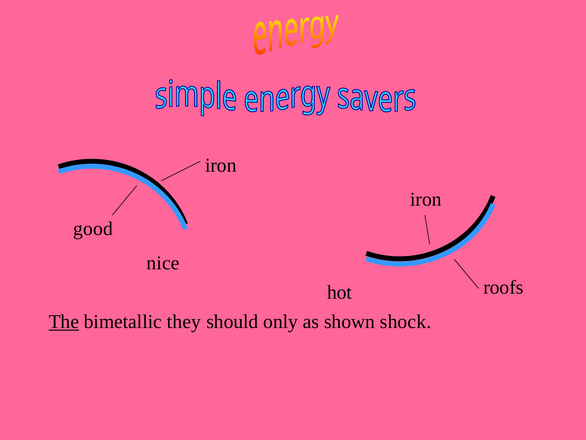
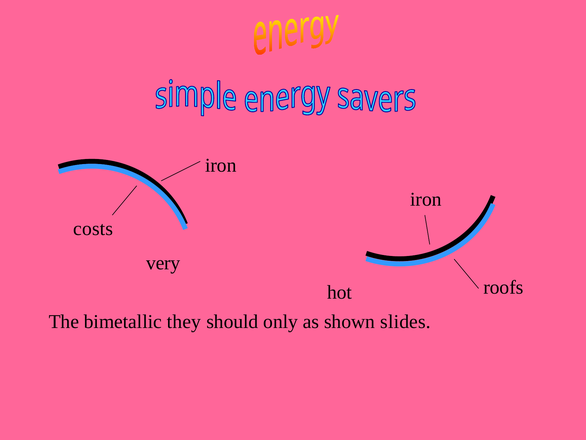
good: good -> costs
nice: nice -> very
The underline: present -> none
shock: shock -> slides
